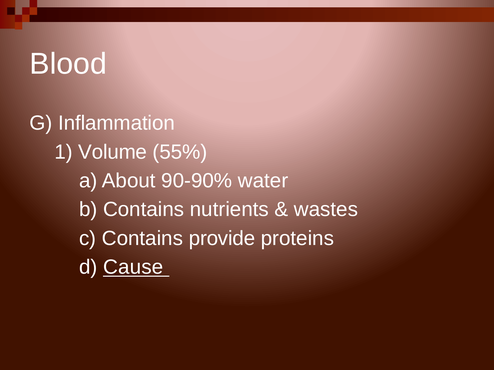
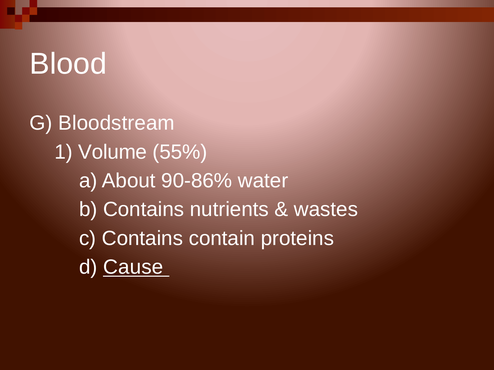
Inflammation: Inflammation -> Bloodstream
90-90%: 90-90% -> 90-86%
provide: provide -> contain
